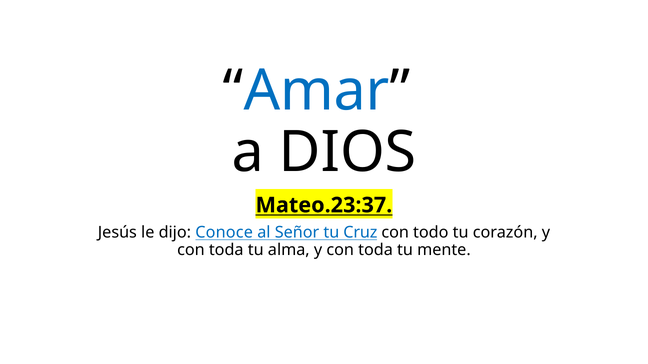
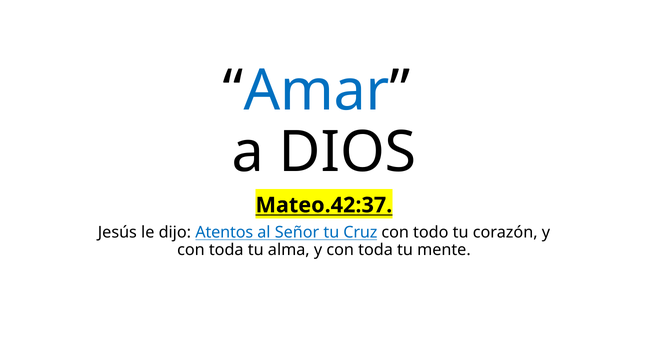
Mateo.23:37: Mateo.23:37 -> Mateo.42:37
Conoce: Conoce -> Atentos
